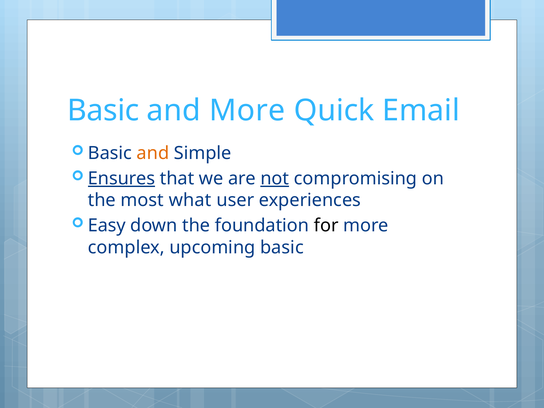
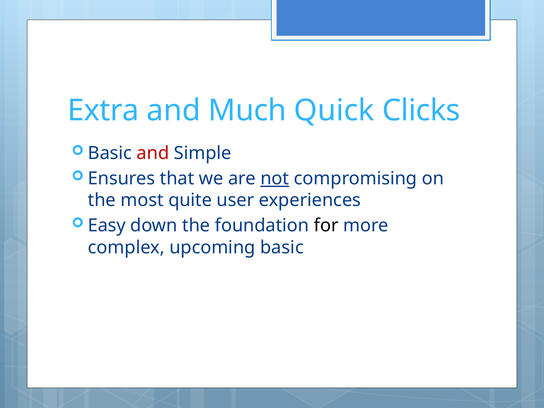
Basic at (103, 110): Basic -> Extra
and More: More -> Much
Email: Email -> Clicks
and at (153, 153) colour: orange -> red
Ensures underline: present -> none
what: what -> quite
